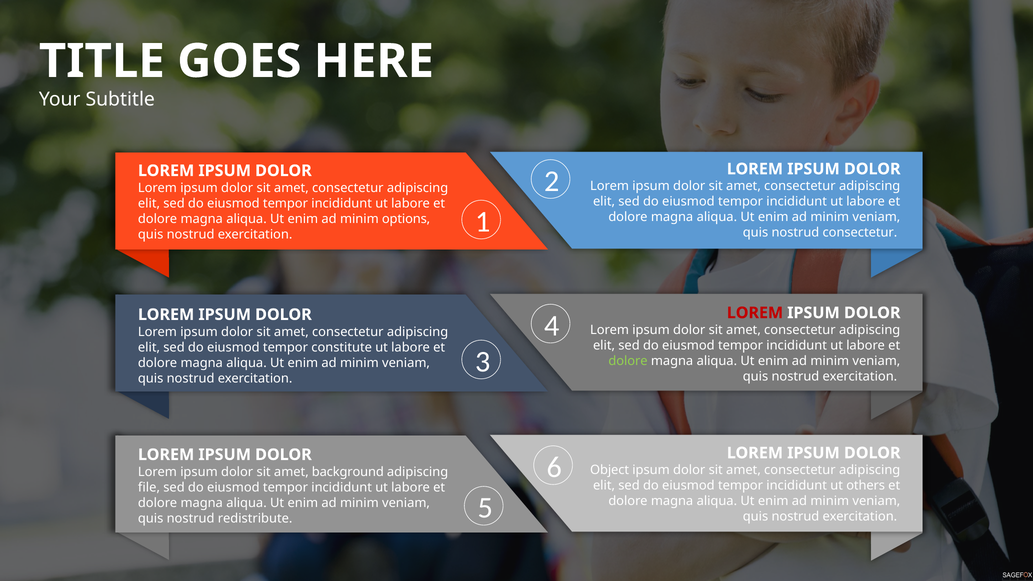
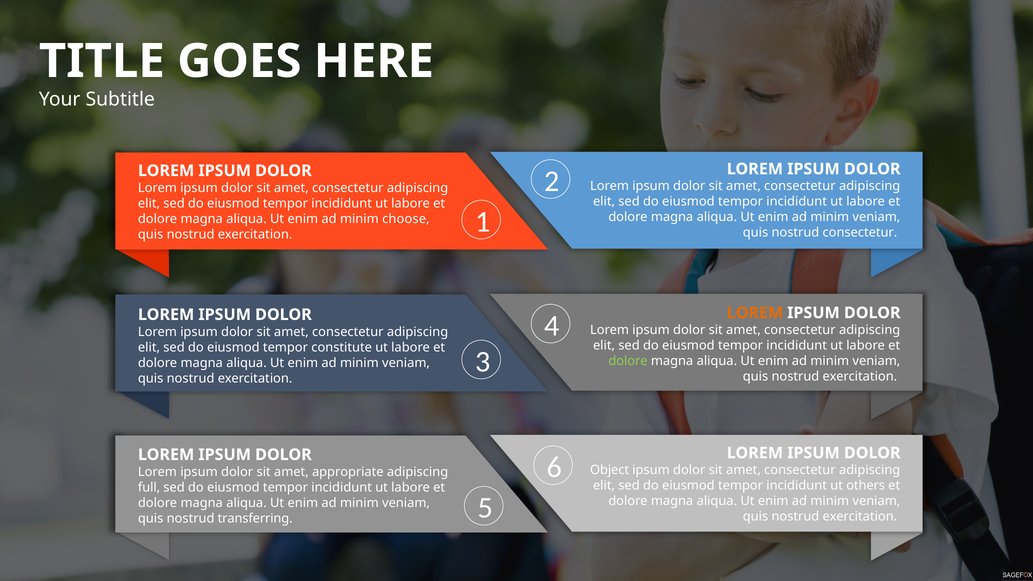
options: options -> choose
LOREM at (755, 313) colour: red -> orange
background: background -> appropriate
file: file -> full
redistribute: redistribute -> transferring
